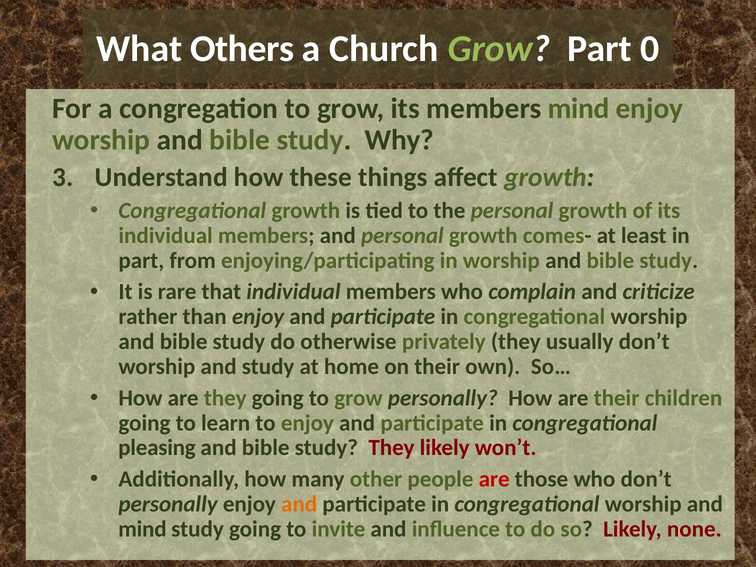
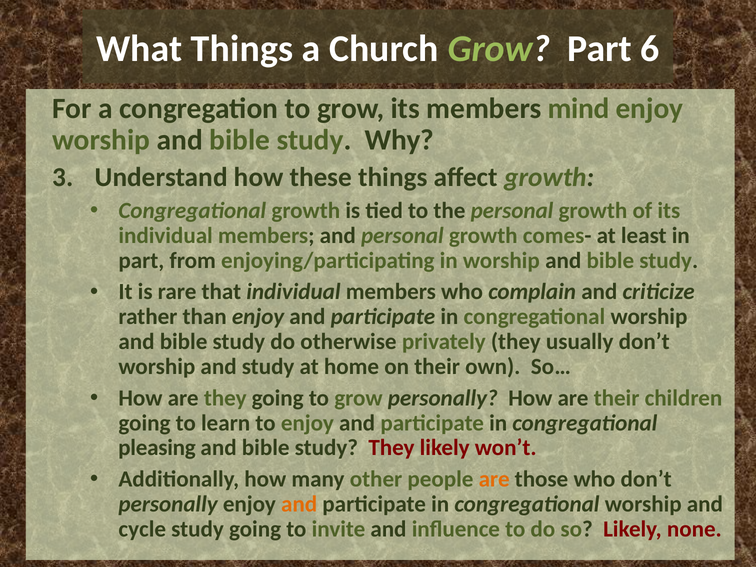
What Others: Others -> Things
0: 0 -> 6
are at (494, 479) colour: red -> orange
mind at (142, 529): mind -> cycle
